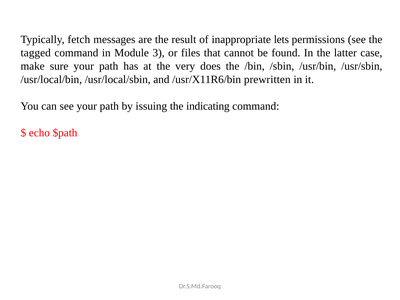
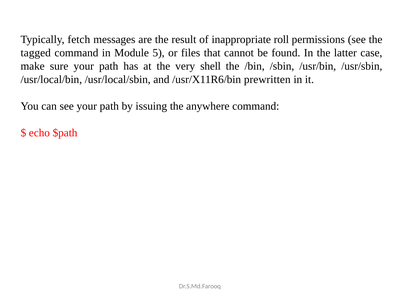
lets: lets -> roll
3: 3 -> 5
does: does -> shell
indicating: indicating -> anywhere
